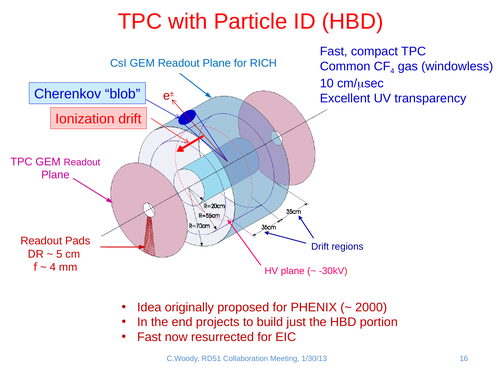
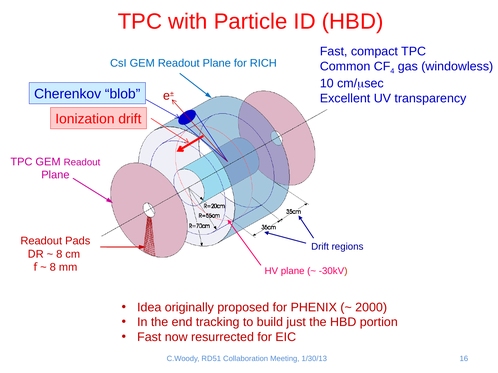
5 at (59, 254): 5 -> 8
4 at (53, 268): 4 -> 8
projects: projects -> tracking
